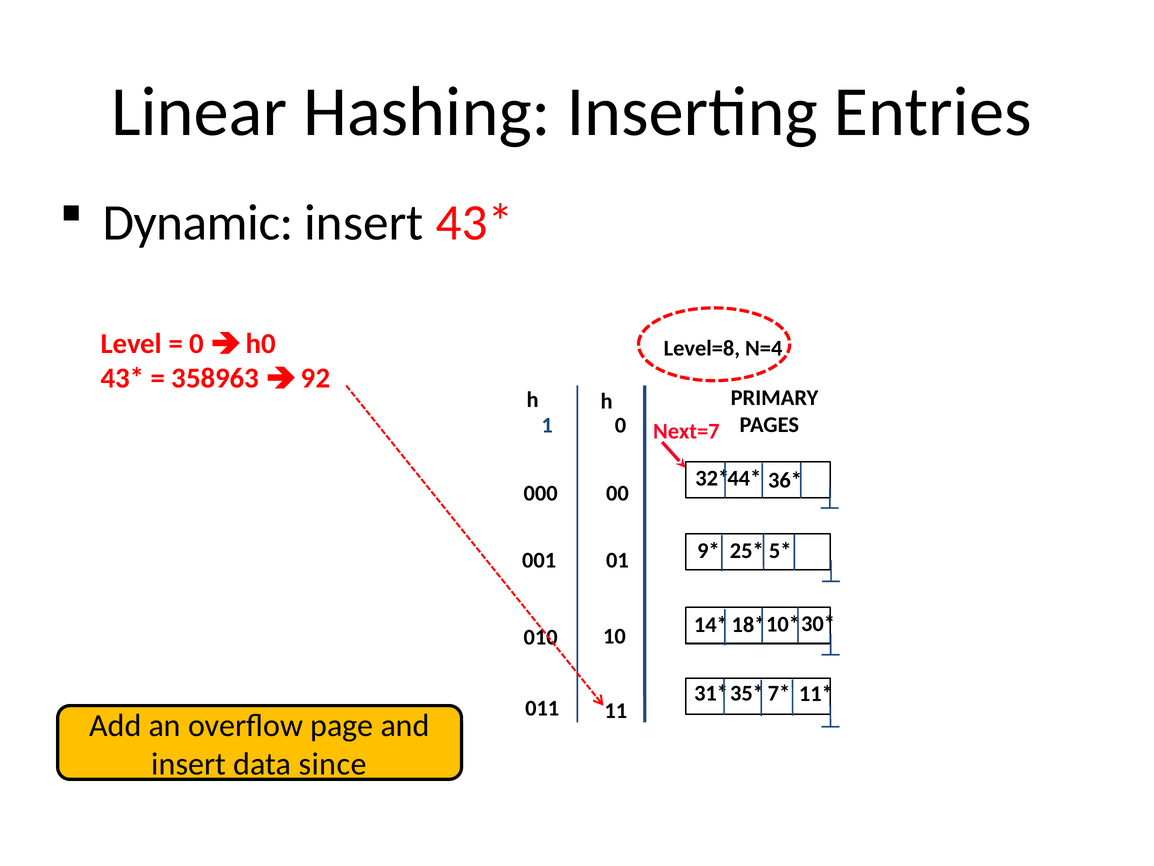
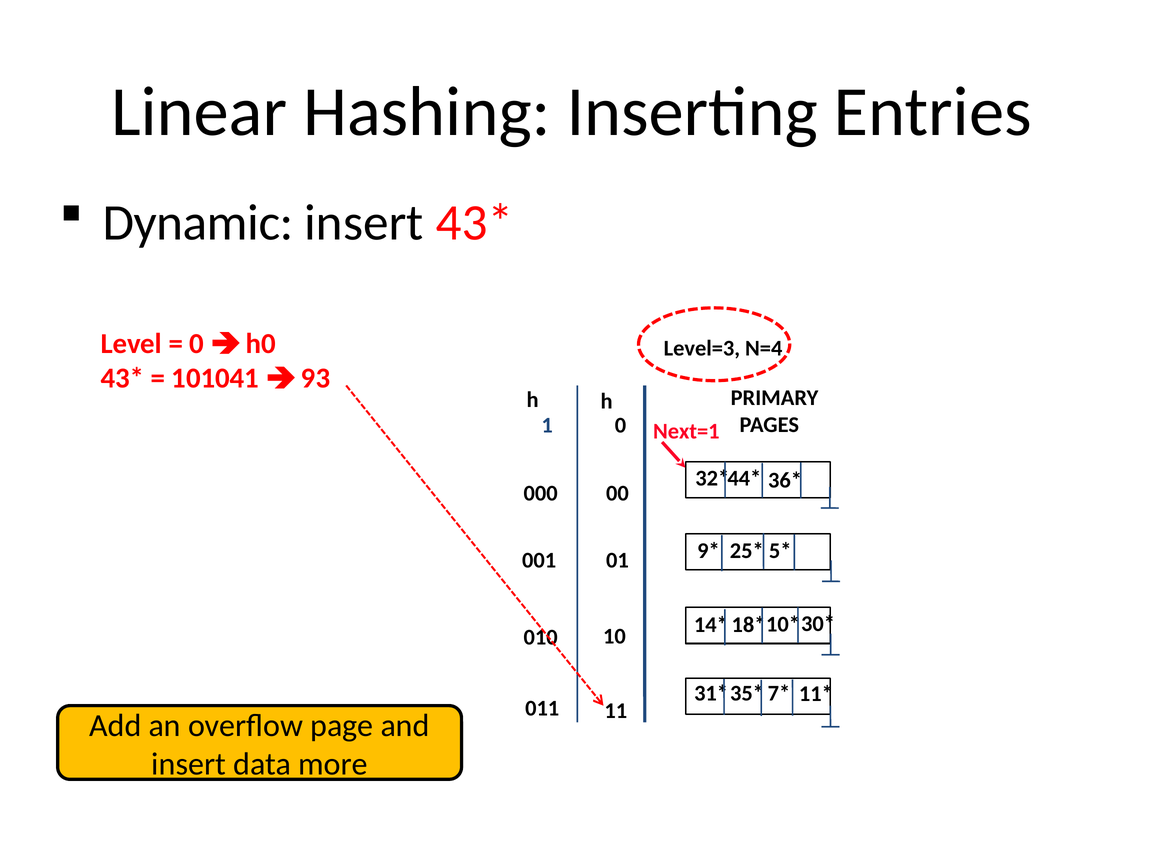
Level=8: Level=8 -> Level=3
358963: 358963 -> 101041
92: 92 -> 93
Next=7: Next=7 -> Next=1
since: since -> more
